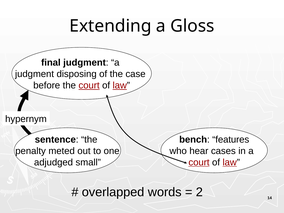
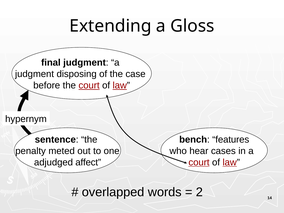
small: small -> affect
